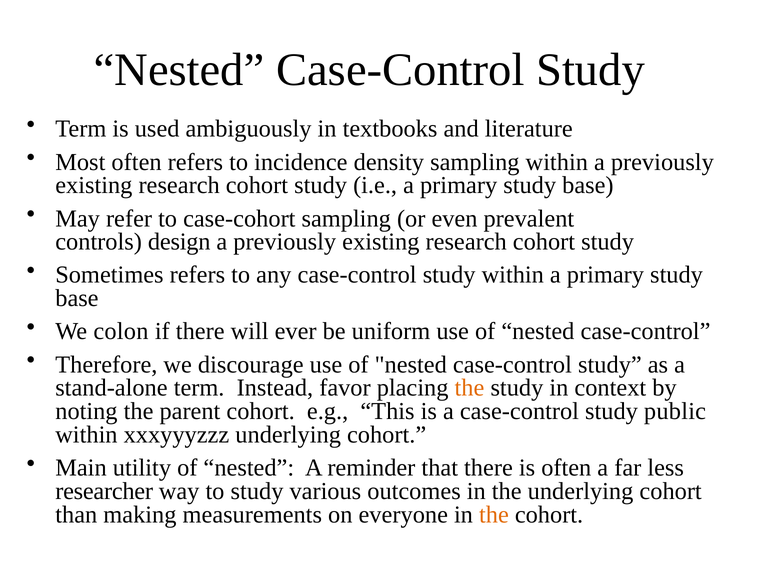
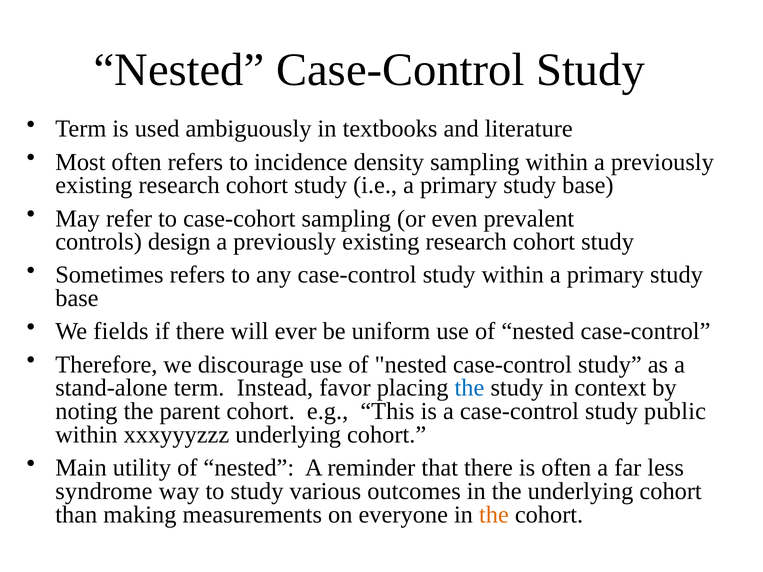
colon: colon -> fields
the at (469, 388) colour: orange -> blue
researcher: researcher -> syndrome
